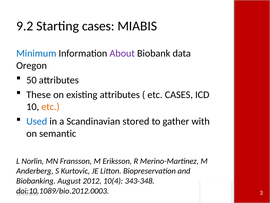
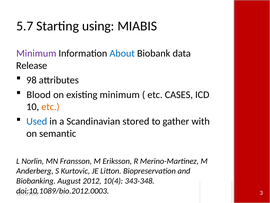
9.2: 9.2 -> 5.7
Starting cases: cases -> using
Minimum at (36, 53) colour: blue -> purple
About colour: purple -> blue
Oregon: Oregon -> Release
50: 50 -> 98
These: These -> Blood
existing attributes: attributes -> minimum
